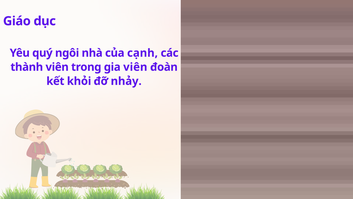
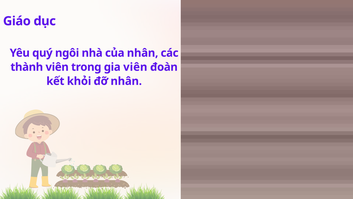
của cạnh: cạnh -> nhân
đỡ nhảy: nhảy -> nhân
